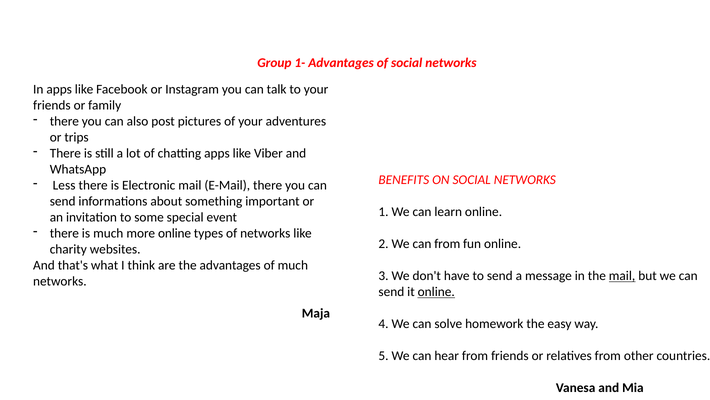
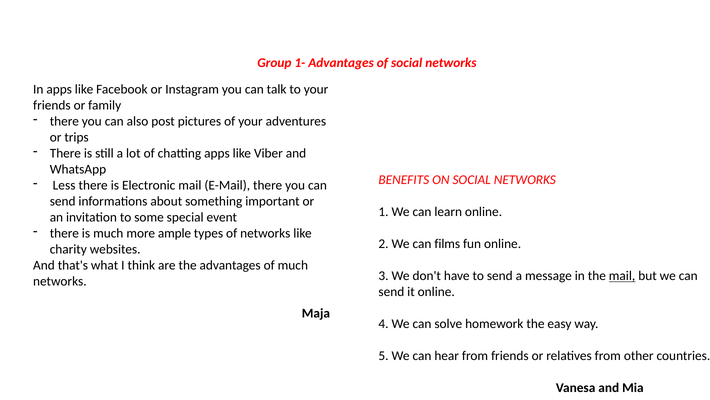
more online: online -> ample
can from: from -> films
online at (436, 291) underline: present -> none
